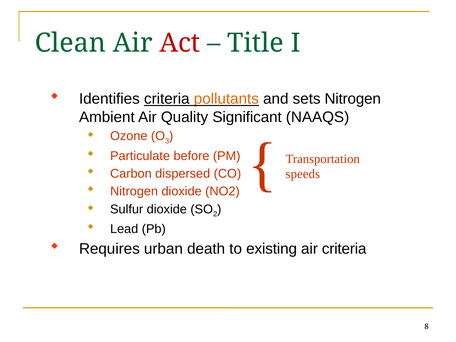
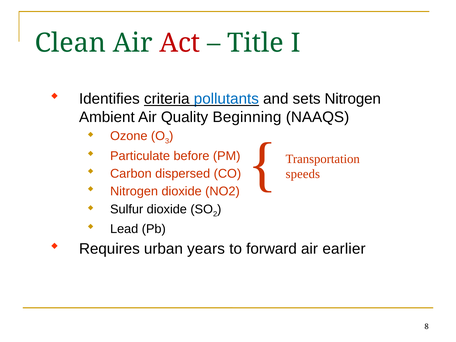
pollutants colour: orange -> blue
Significant: Significant -> Beginning
death: death -> years
existing: existing -> forward
air criteria: criteria -> earlier
